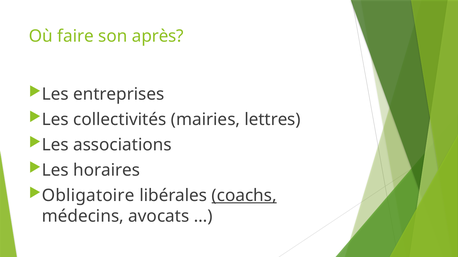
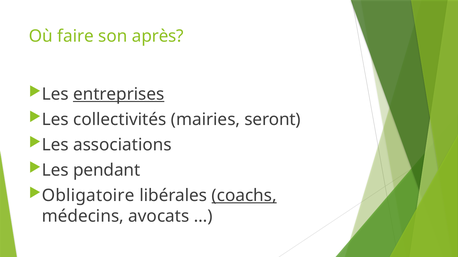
entreprises underline: none -> present
lettres: lettres -> seront
horaires: horaires -> pendant
